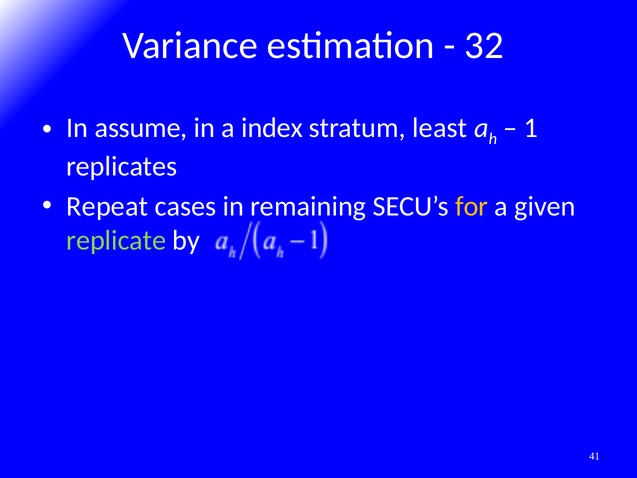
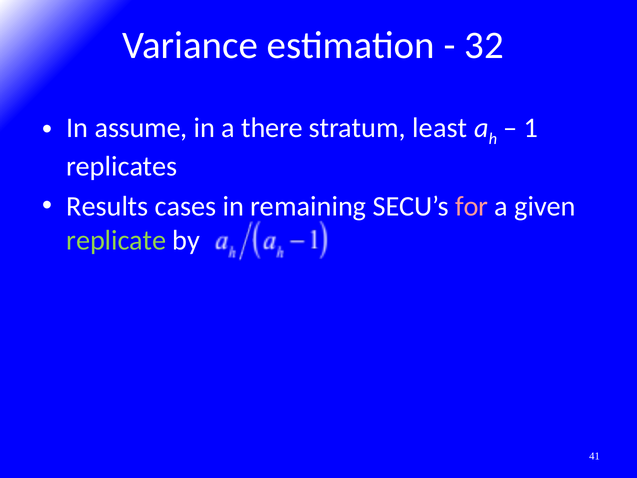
index: index -> there
Repeat: Repeat -> Results
for colour: yellow -> pink
